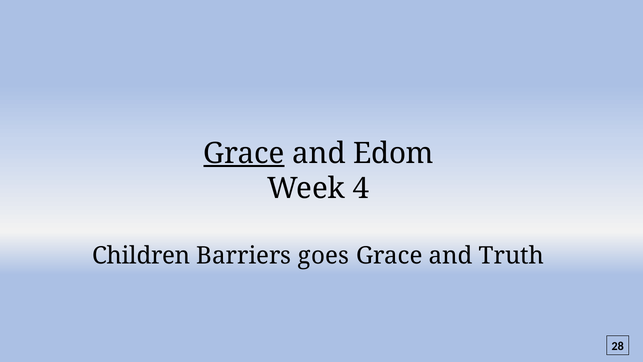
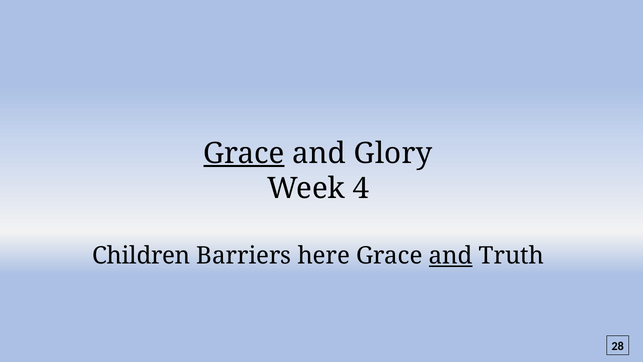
Edom: Edom -> Glory
goes: goes -> here
and at (451, 256) underline: none -> present
